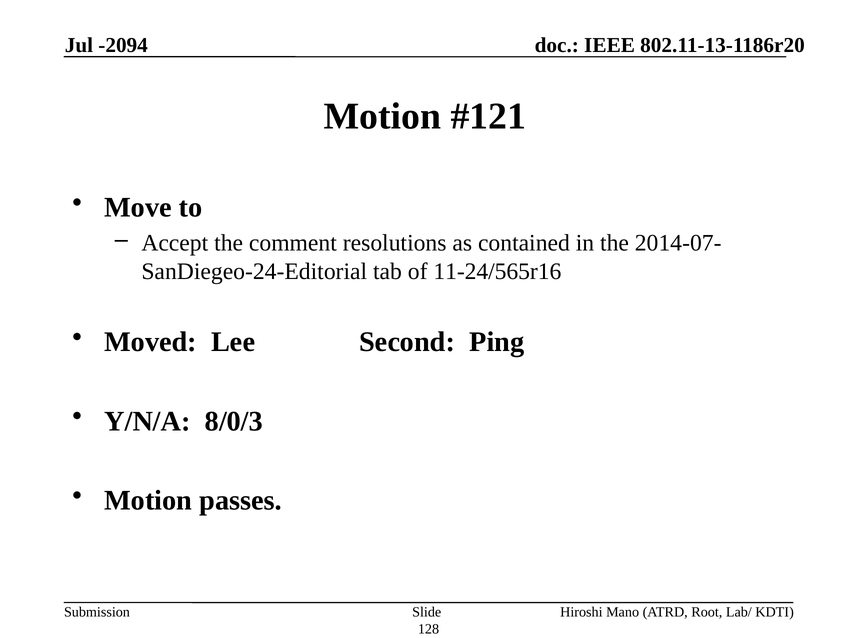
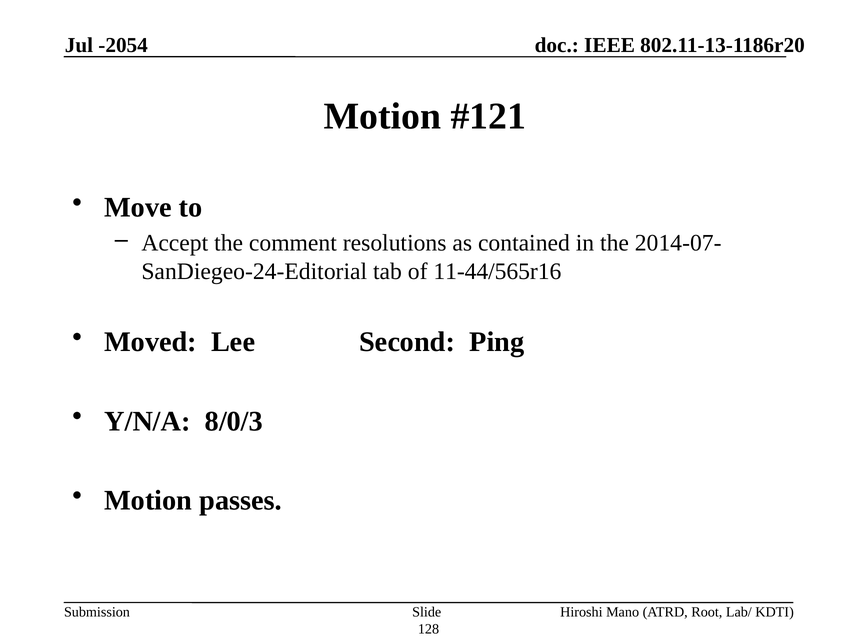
-2094: -2094 -> -2054
11-24/565r16: 11-24/565r16 -> 11-44/565r16
